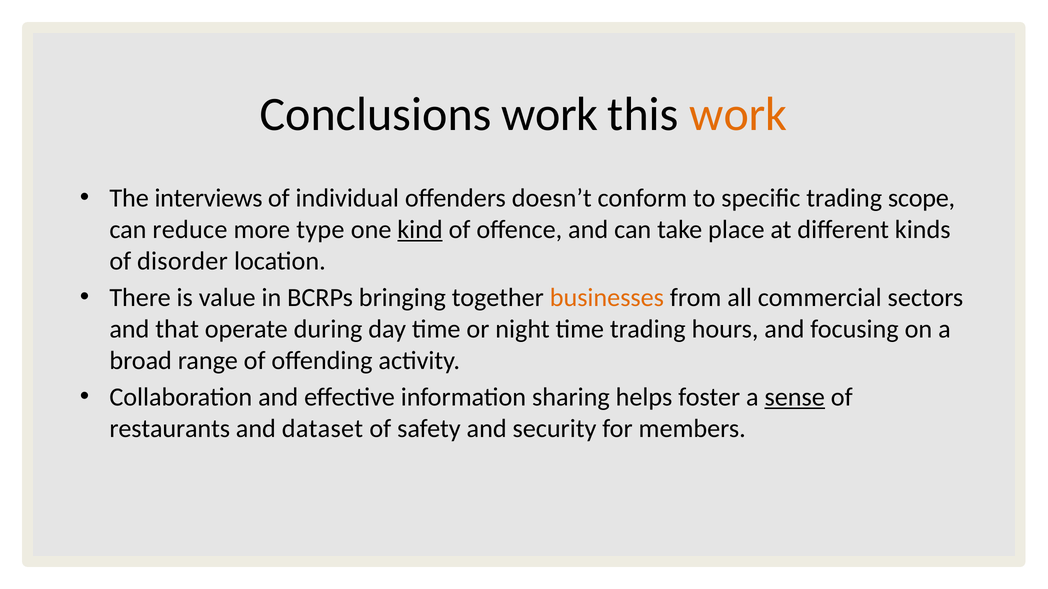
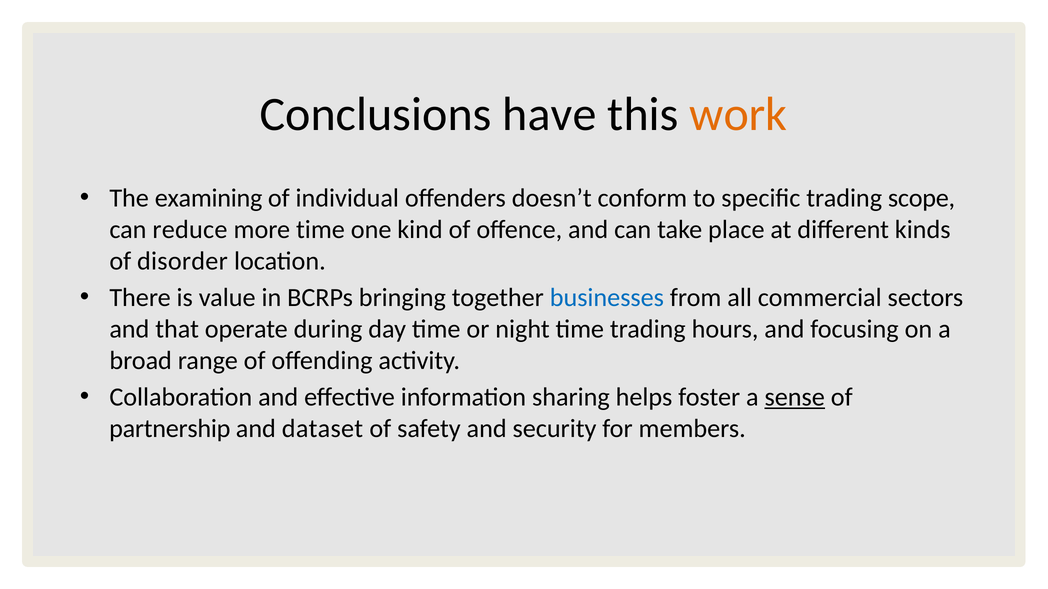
Conclusions work: work -> have
interviews: interviews -> examining
more type: type -> time
kind underline: present -> none
businesses colour: orange -> blue
restaurants: restaurants -> partnership
